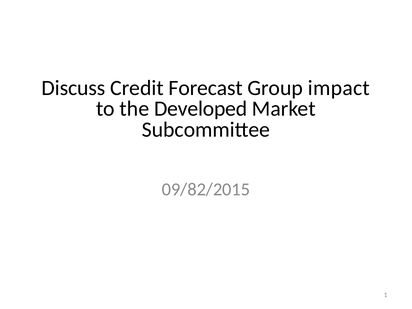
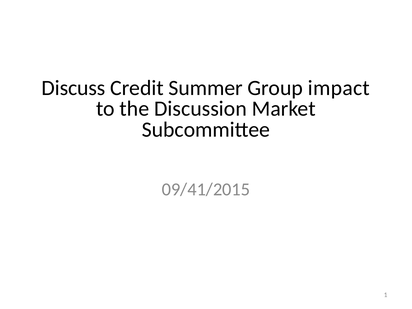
Forecast: Forecast -> Summer
Developed: Developed -> Discussion
09/82/2015: 09/82/2015 -> 09/41/2015
